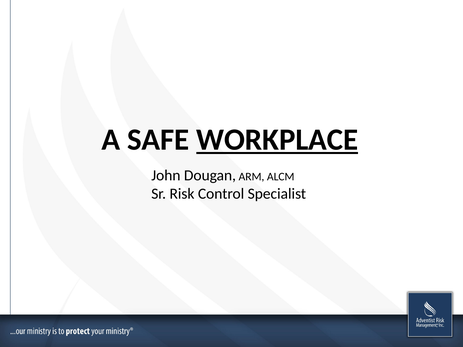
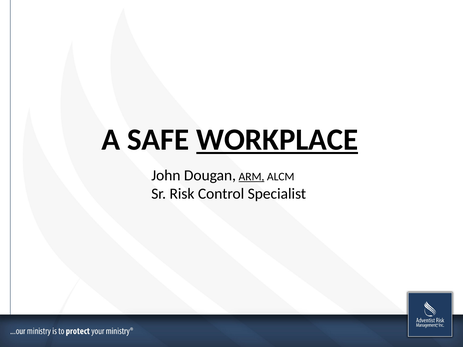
ARM underline: none -> present
